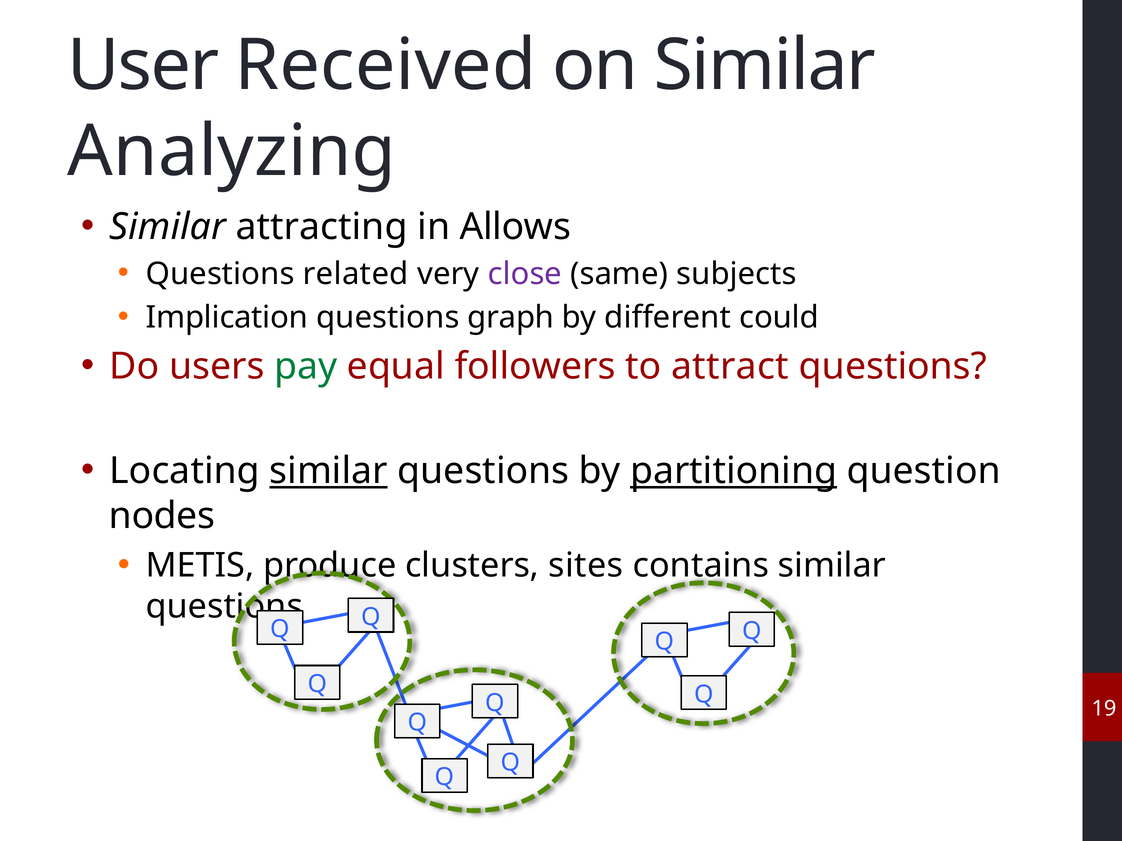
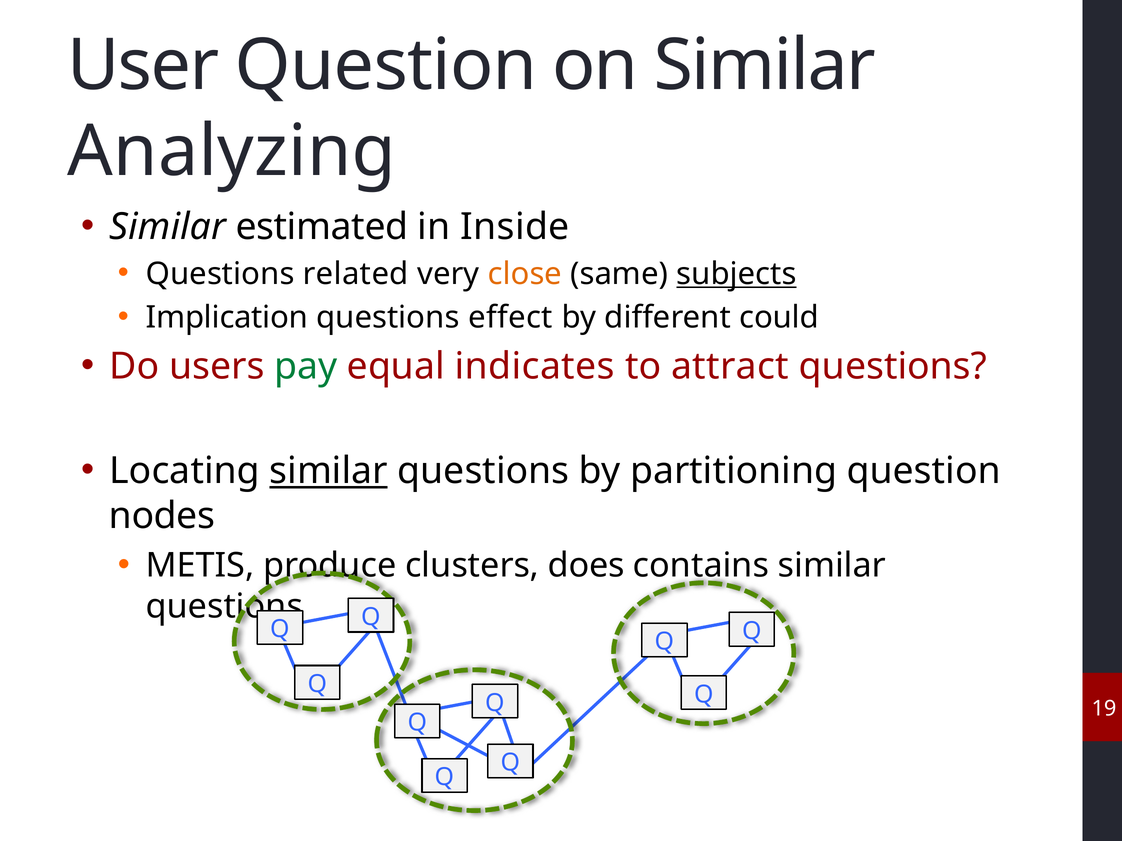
User Received: Received -> Question
attracting: attracting -> estimated
Allows: Allows -> Inside
close colour: purple -> orange
subjects underline: none -> present
graph: graph -> effect
followers: followers -> indicates
partitioning underline: present -> none
sites: sites -> does
